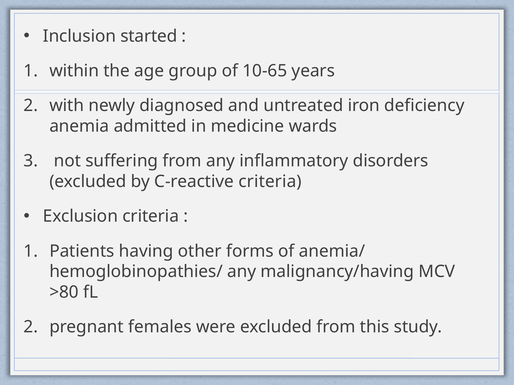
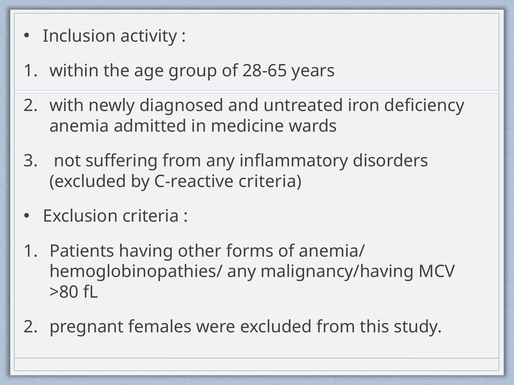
started: started -> activity
10-65: 10-65 -> 28-65
